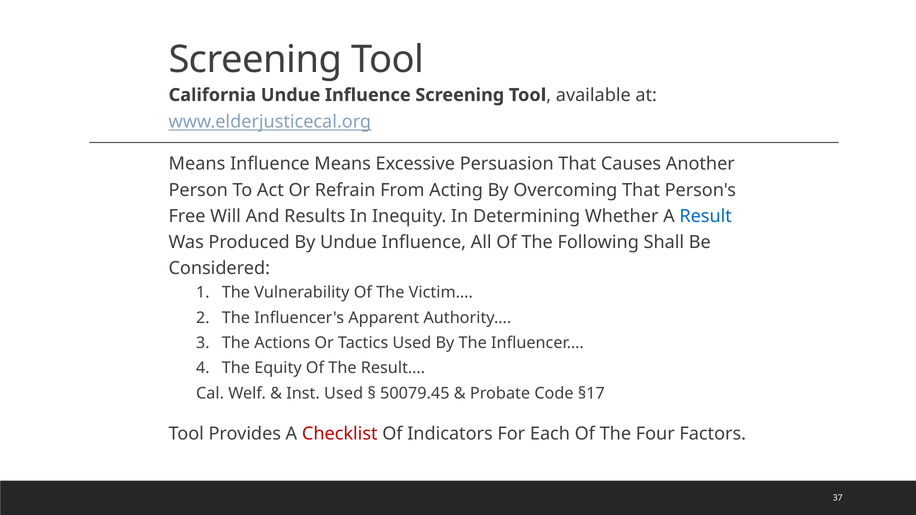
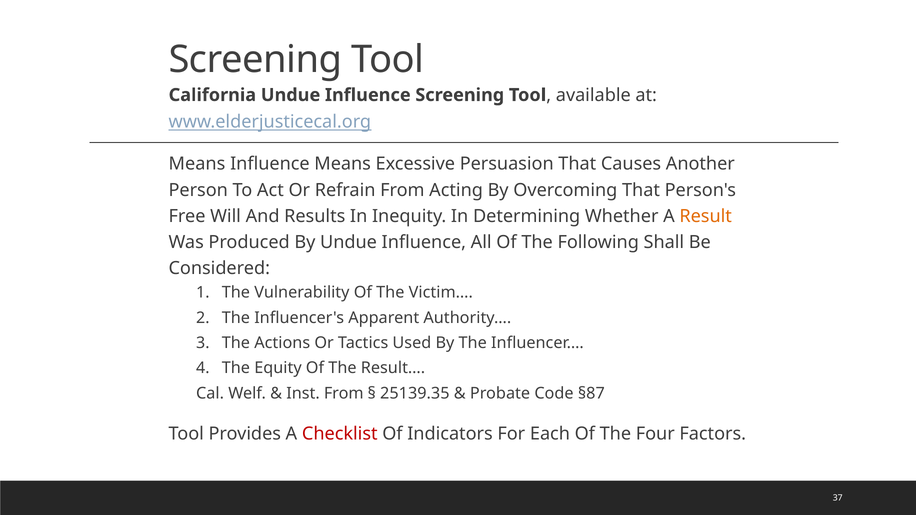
Result colour: blue -> orange
Inst Used: Used -> From
50079.45: 50079.45 -> 25139.35
§17: §17 -> §87
